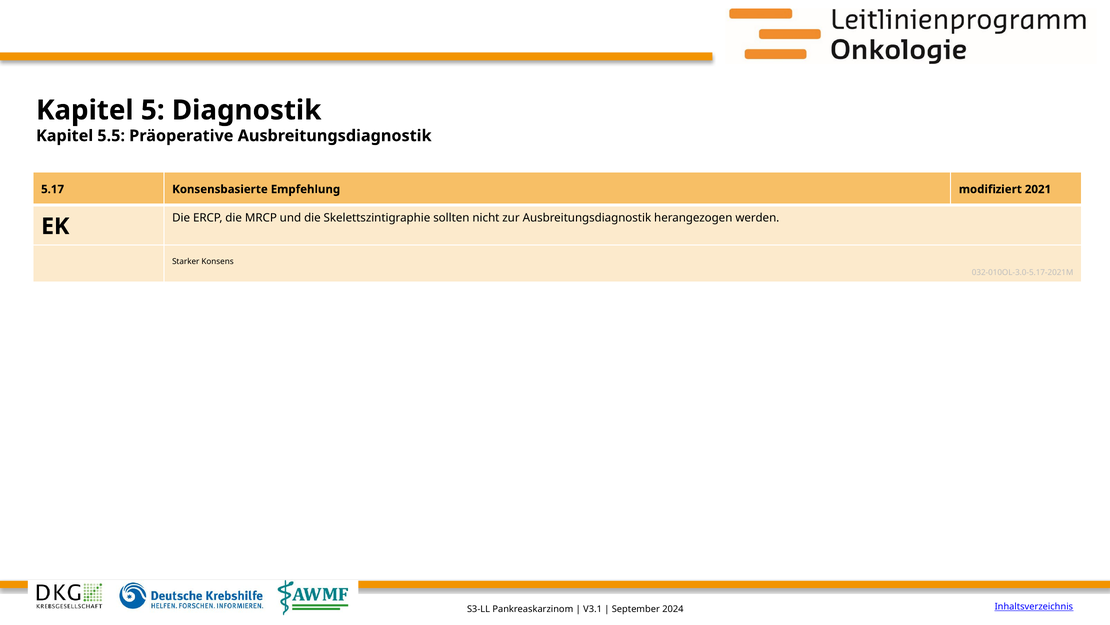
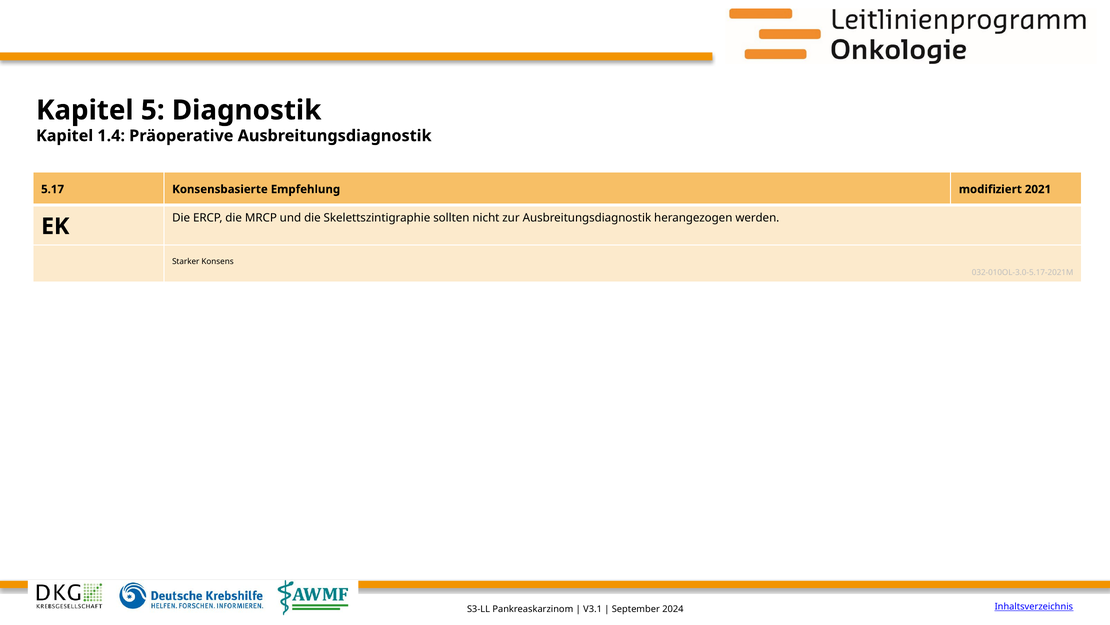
5.5: 5.5 -> 1.4
